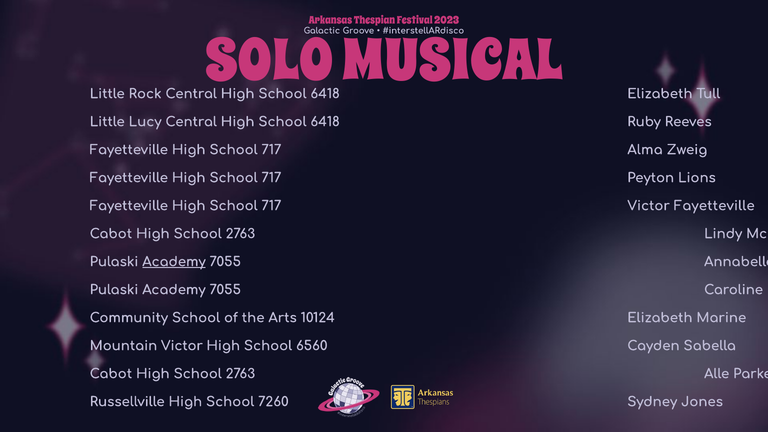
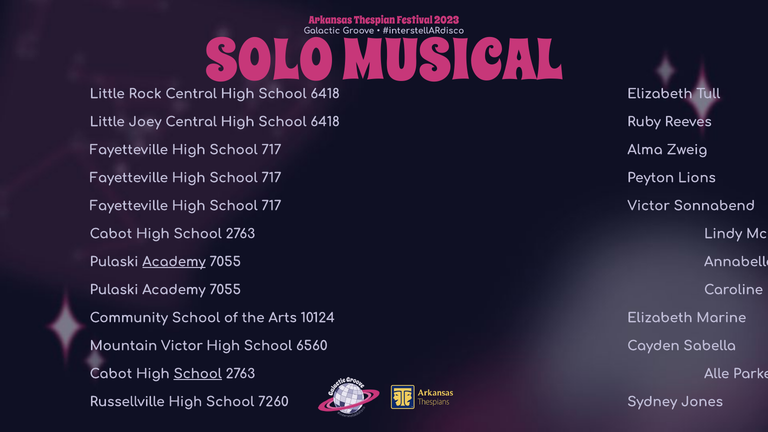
Lucy: Lucy -> Joey
Victor Fayetteville: Fayetteville -> Sonnabend
School at (198, 374) underline: none -> present
